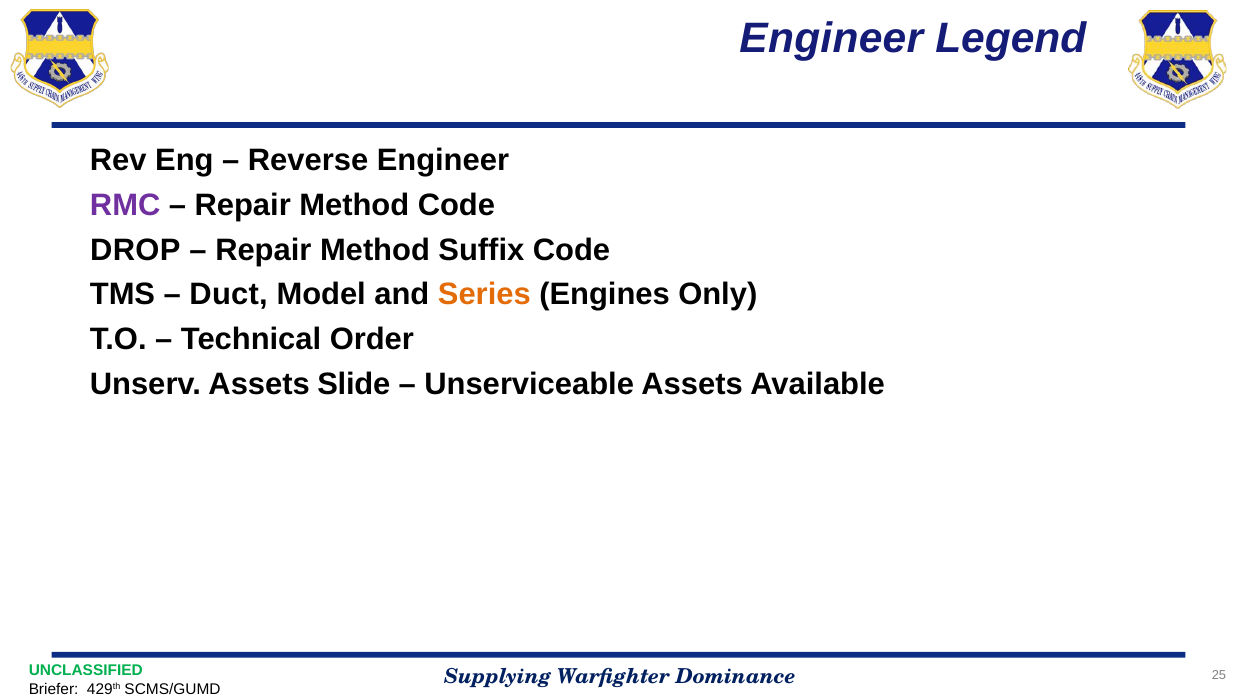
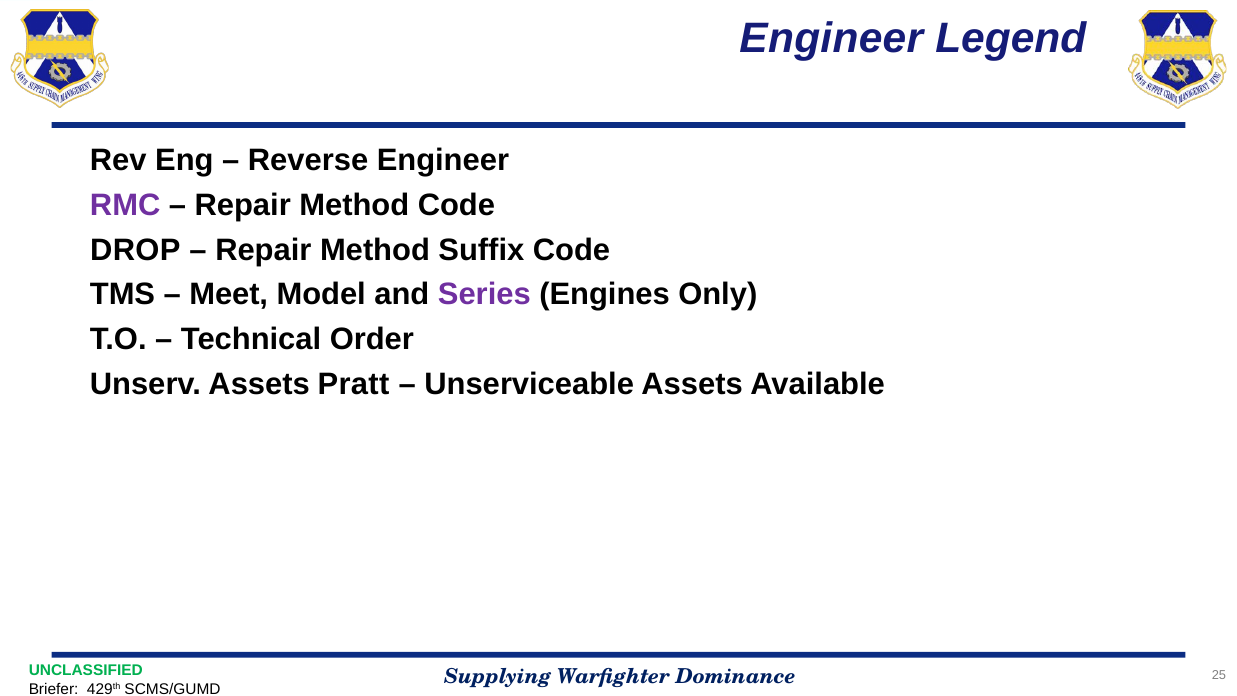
Duct: Duct -> Meet
Series colour: orange -> purple
Slide: Slide -> Pratt
